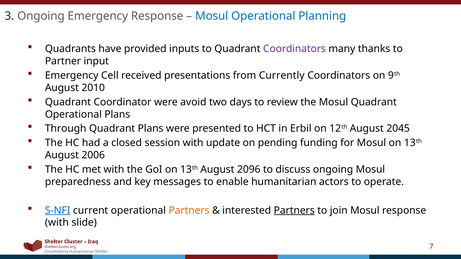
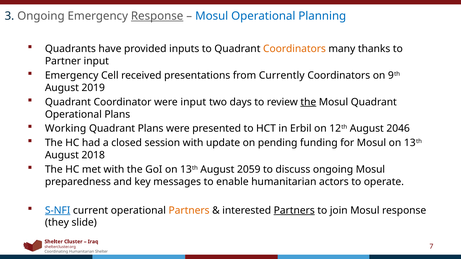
Response at (157, 16) underline: none -> present
Coordinators at (294, 49) colour: purple -> orange
2010: 2010 -> 2019
were avoid: avoid -> input
the at (308, 102) underline: none -> present
Through: Through -> Working
2045: 2045 -> 2046
2006: 2006 -> 2018
2096: 2096 -> 2059
with at (57, 223): with -> they
